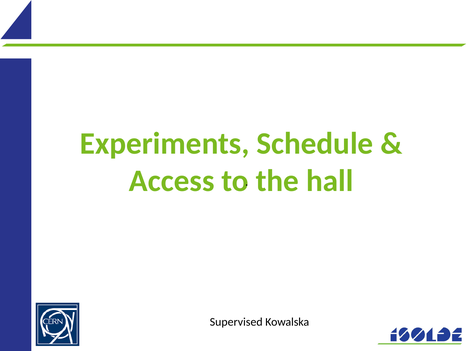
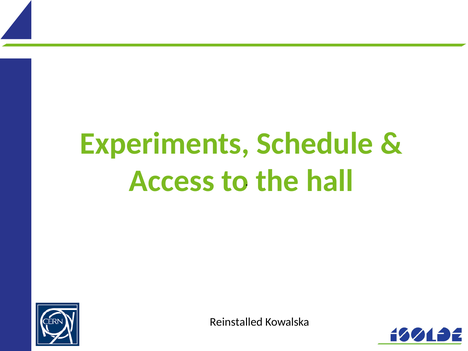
Supervised: Supervised -> Reinstalled
